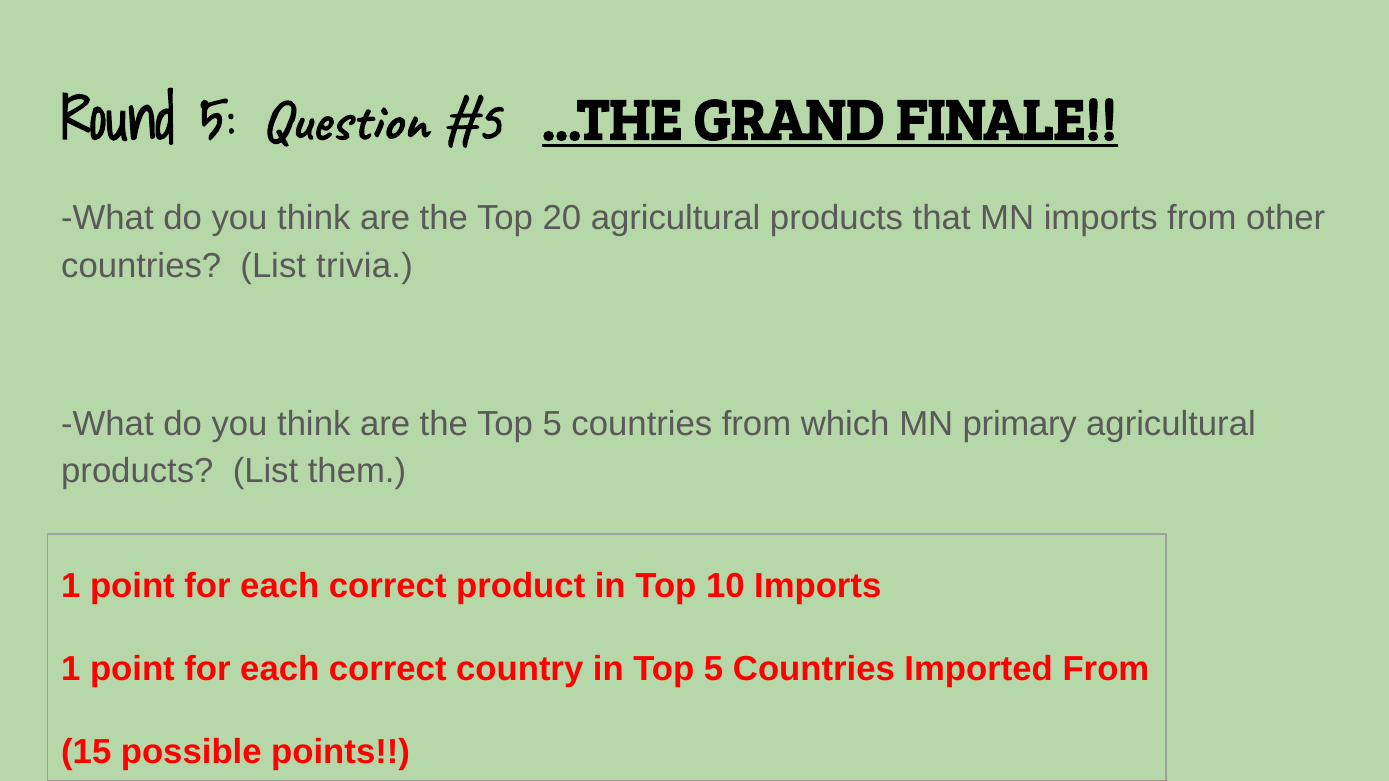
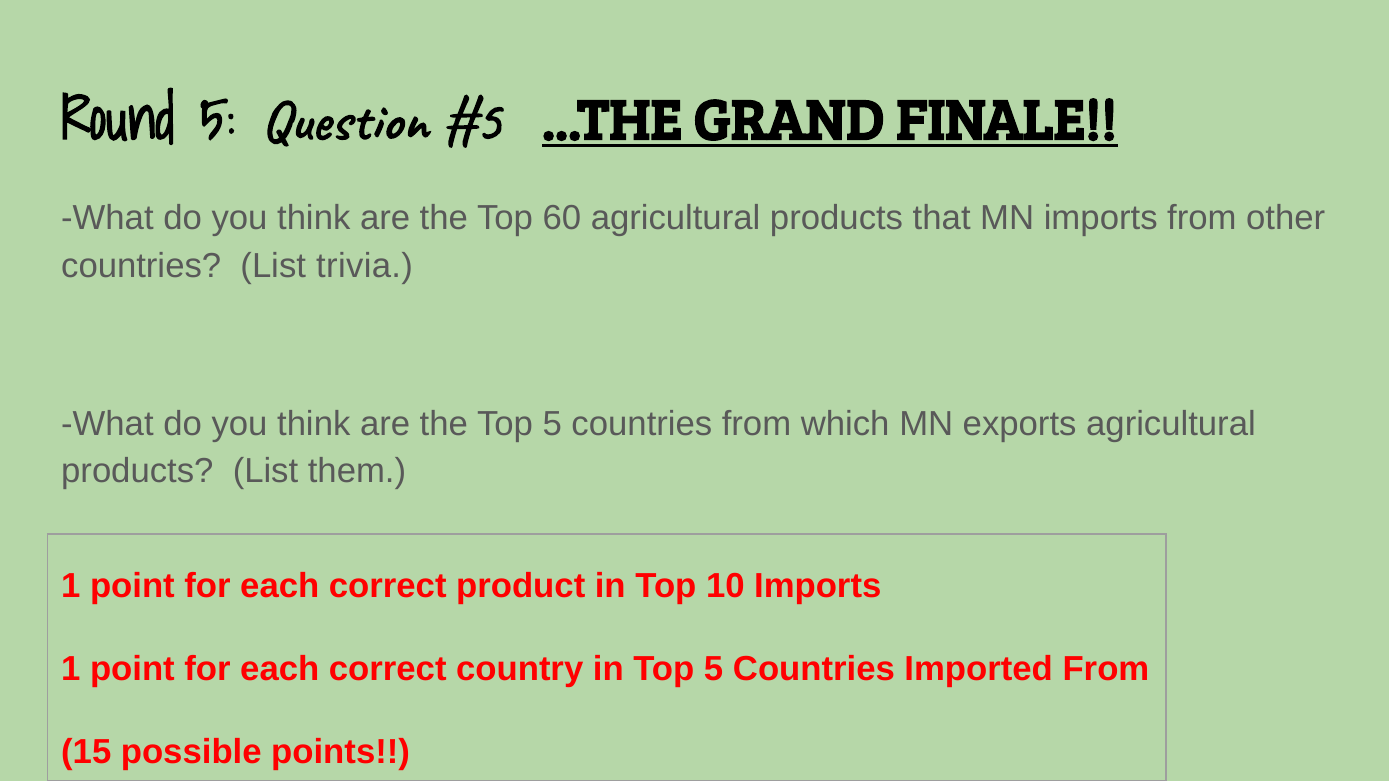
20: 20 -> 60
primary: primary -> exports
